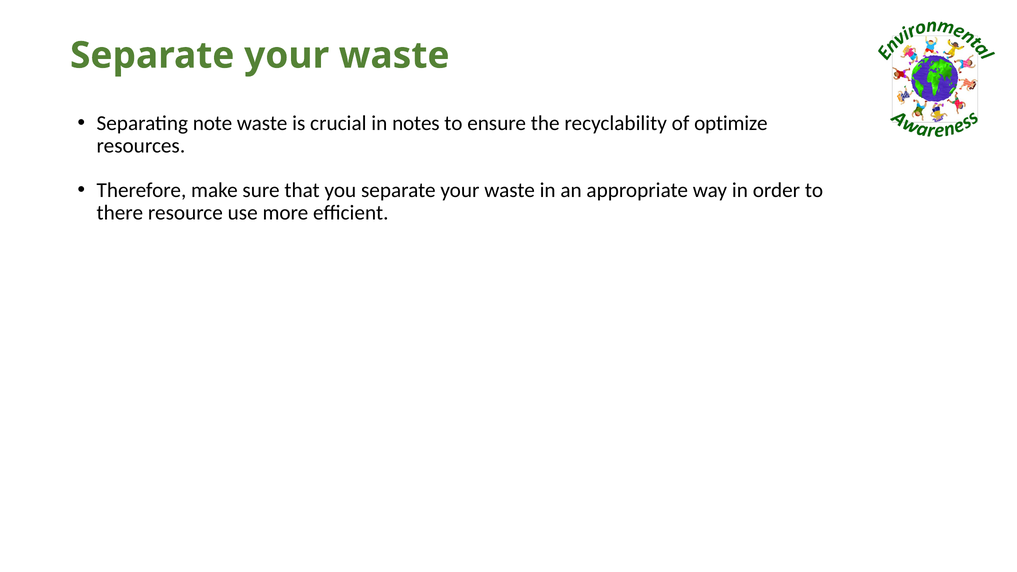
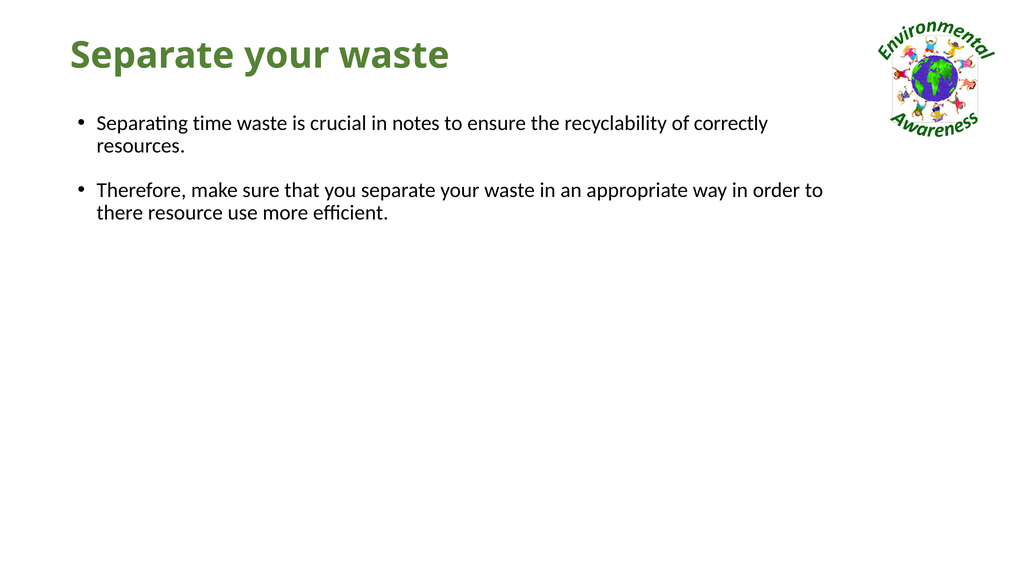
note: note -> time
optimize: optimize -> correctly
